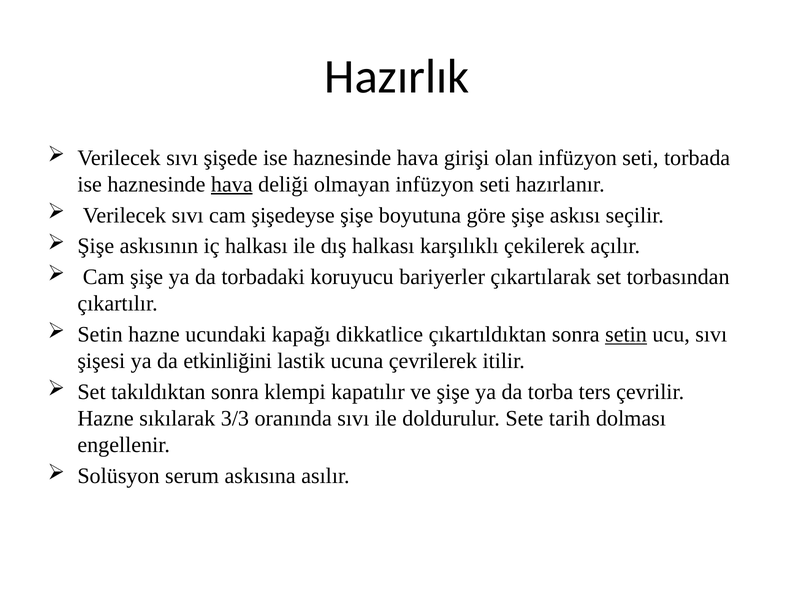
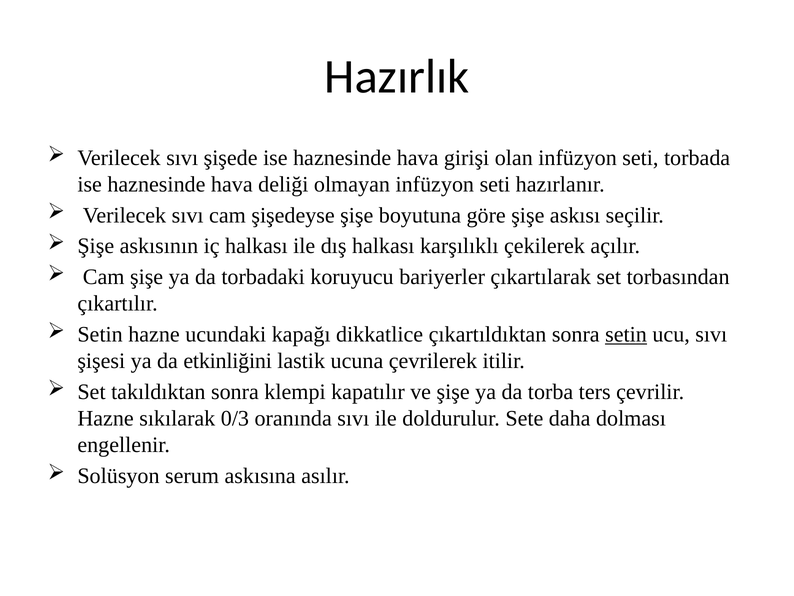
hava at (232, 184) underline: present -> none
3/3: 3/3 -> 0/3
tarih: tarih -> daha
